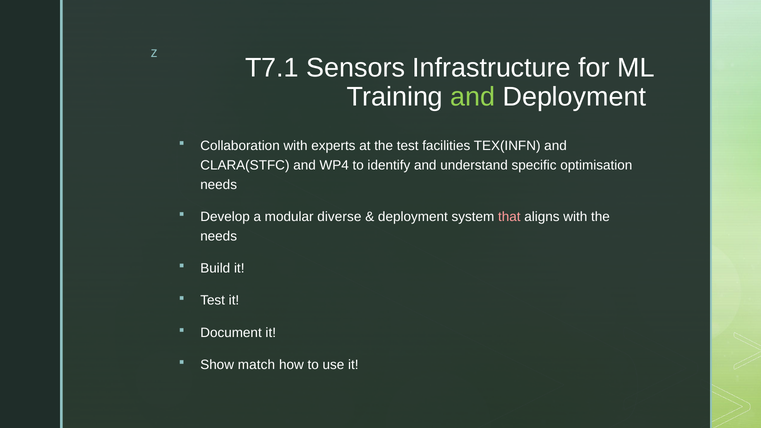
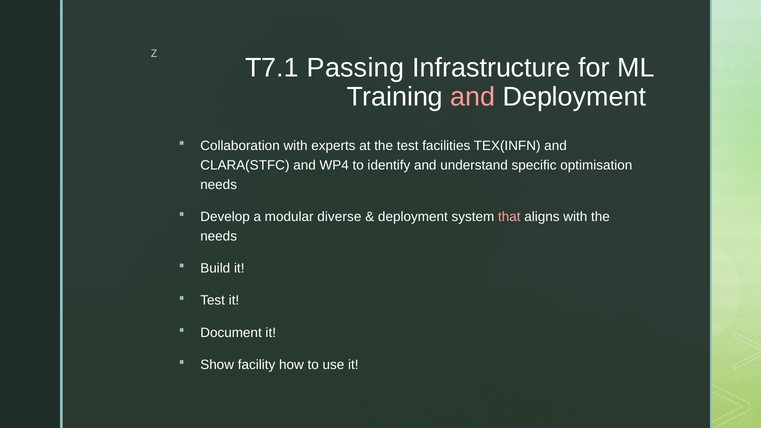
Sensors: Sensors -> Passing
and at (473, 97) colour: light green -> pink
match: match -> facility
